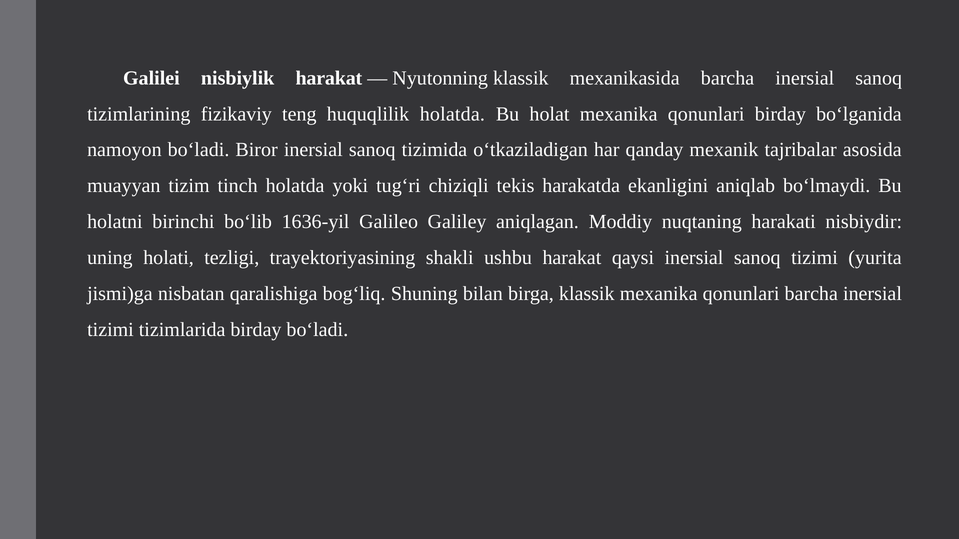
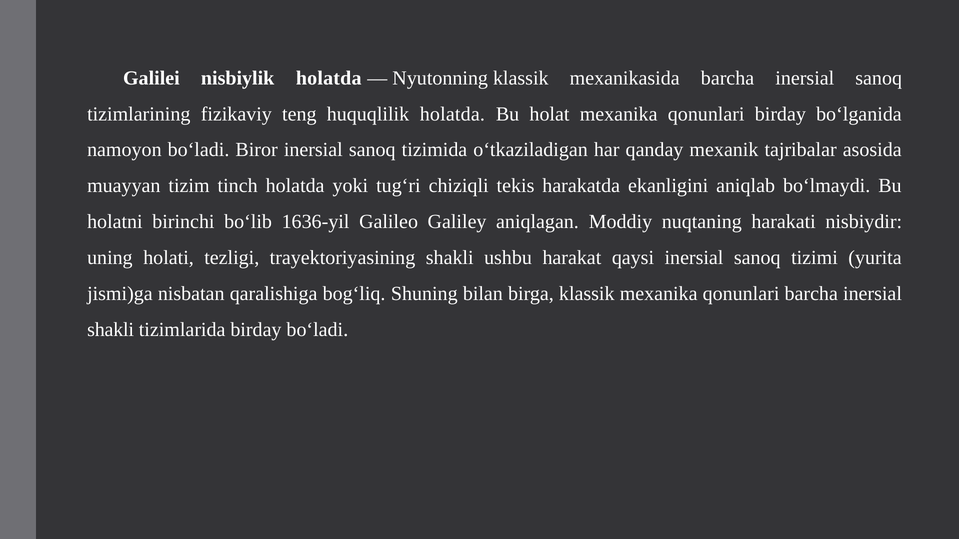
nisbiylik harakat: harakat -> holatda
tizimi at (110, 330): tizimi -> shakli
